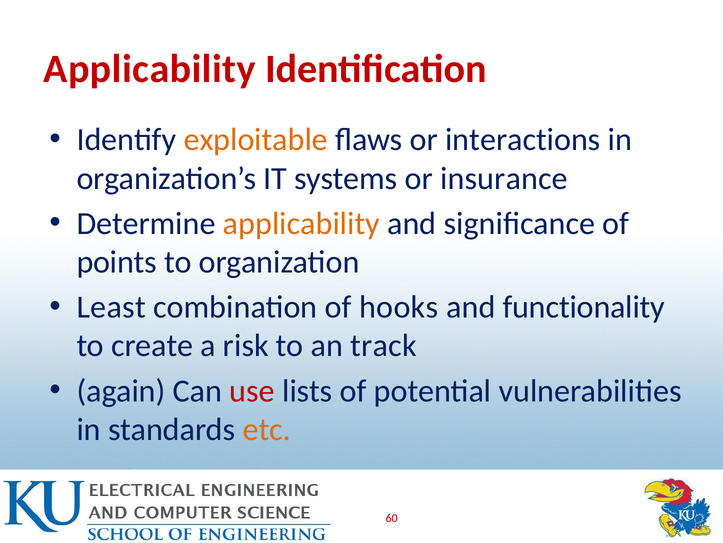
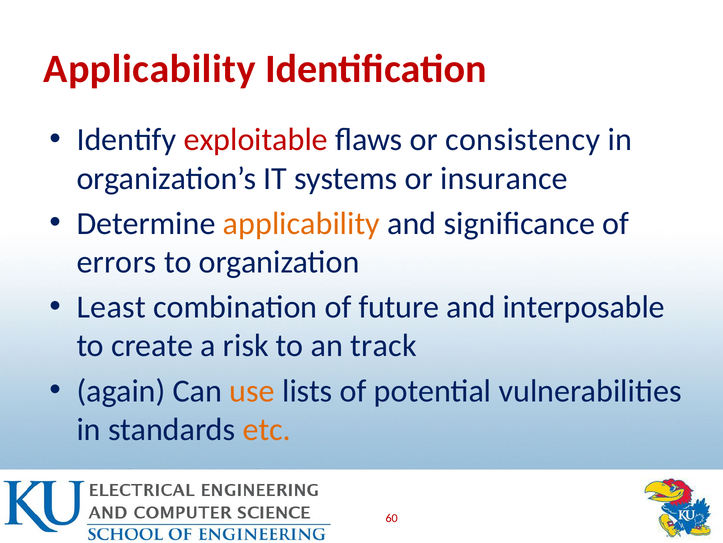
exploitable colour: orange -> red
interactions: interactions -> consistency
points: points -> errors
hooks: hooks -> future
functionality: functionality -> interposable
use colour: red -> orange
